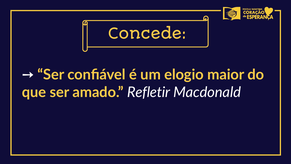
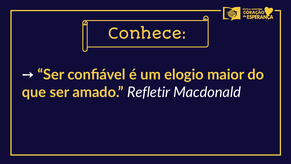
Concede: Concede -> Conhece
